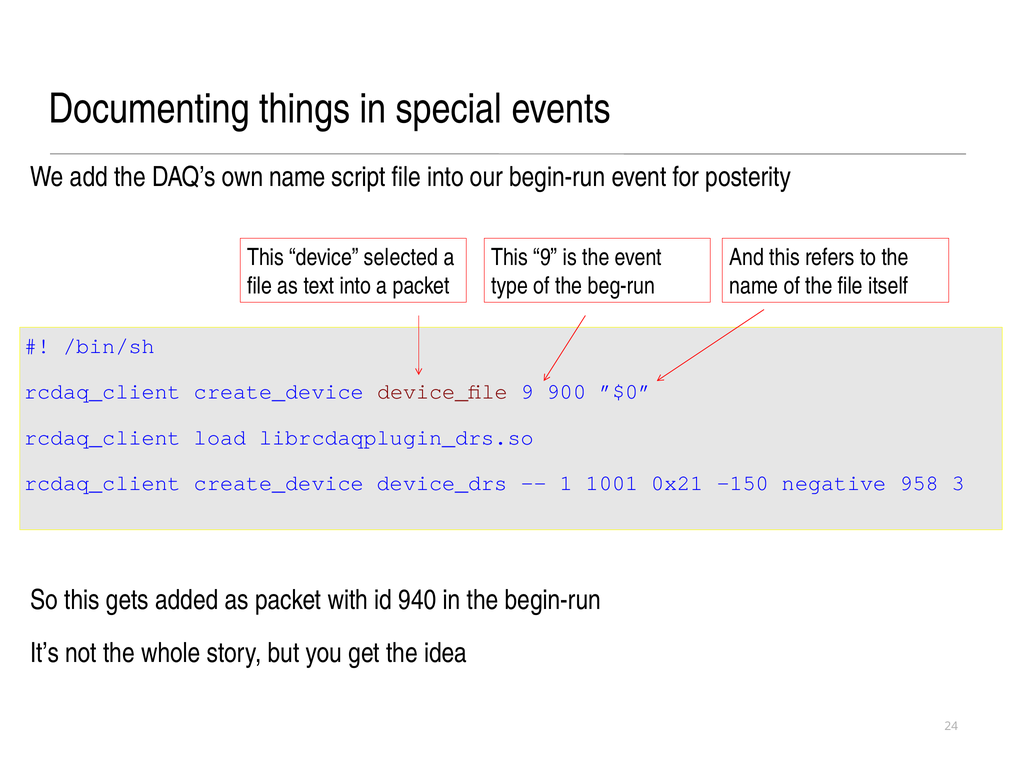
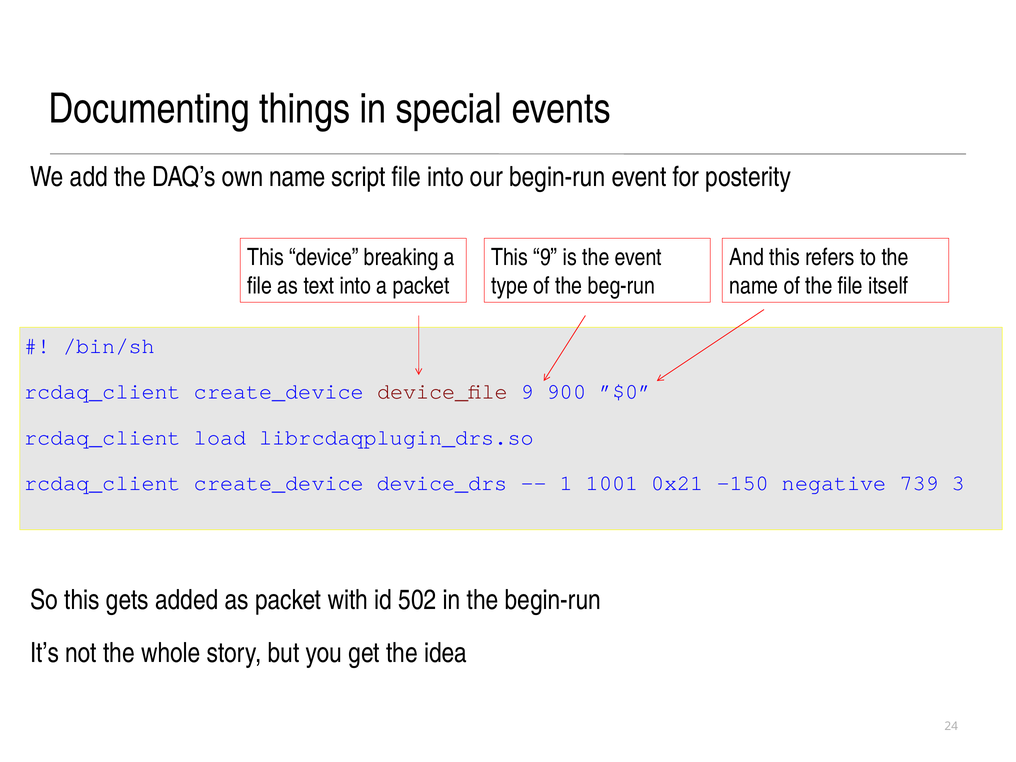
selected: selected -> breaking
958: 958 -> 739
940: 940 -> 502
